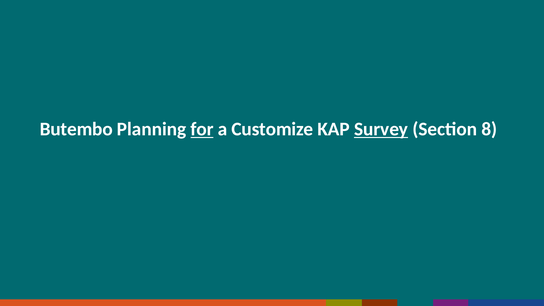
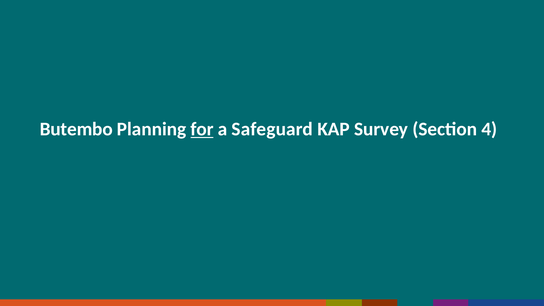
Customize: Customize -> Safeguard
Survey underline: present -> none
8: 8 -> 4
